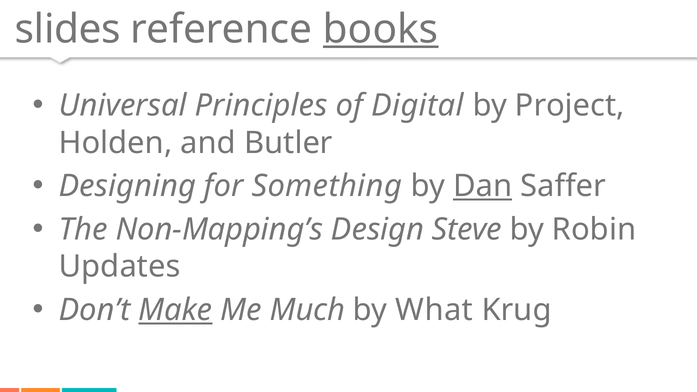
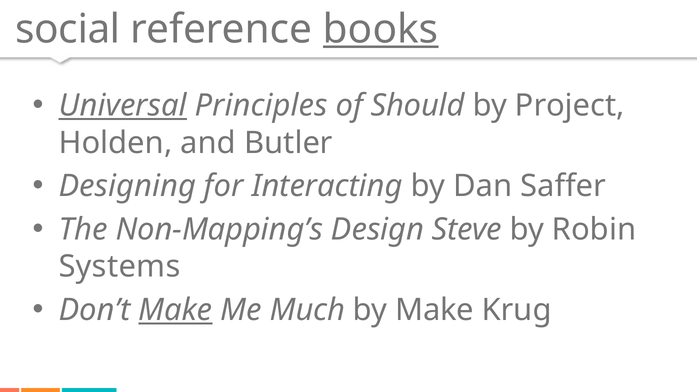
slides: slides -> social
Universal underline: none -> present
Digital: Digital -> Should
Something: Something -> Interacting
Dan underline: present -> none
Updates: Updates -> Systems
by What: What -> Make
